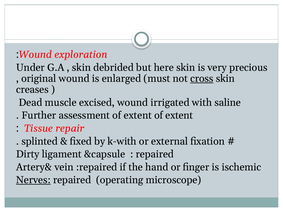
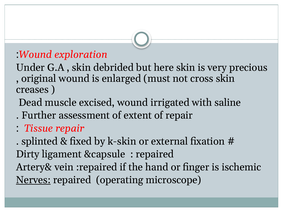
cross underline: present -> none
extent of extent: extent -> repair
k-with: k-with -> k-skin
